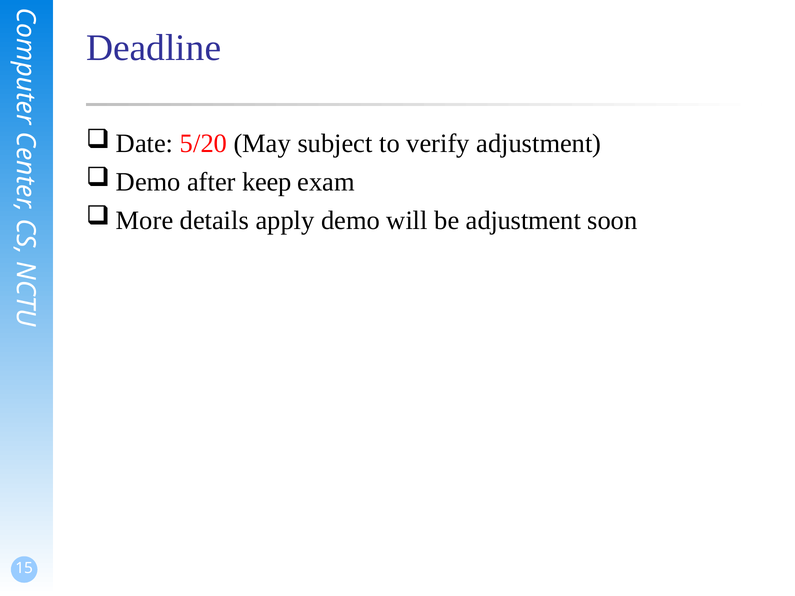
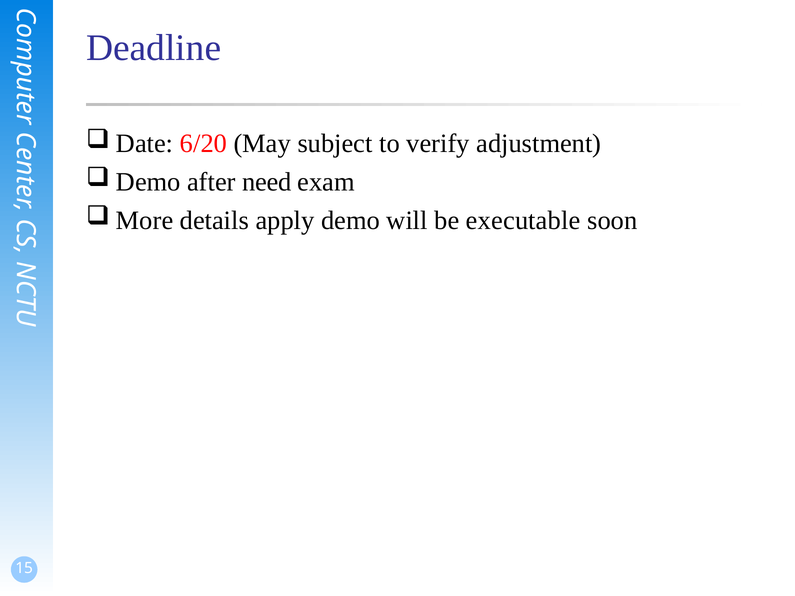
5/20: 5/20 -> 6/20
keep: keep -> need
be adjustment: adjustment -> executable
